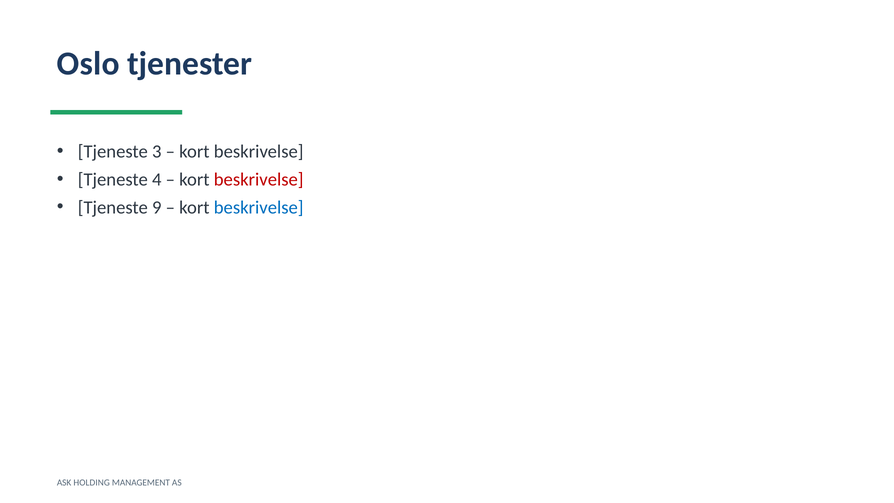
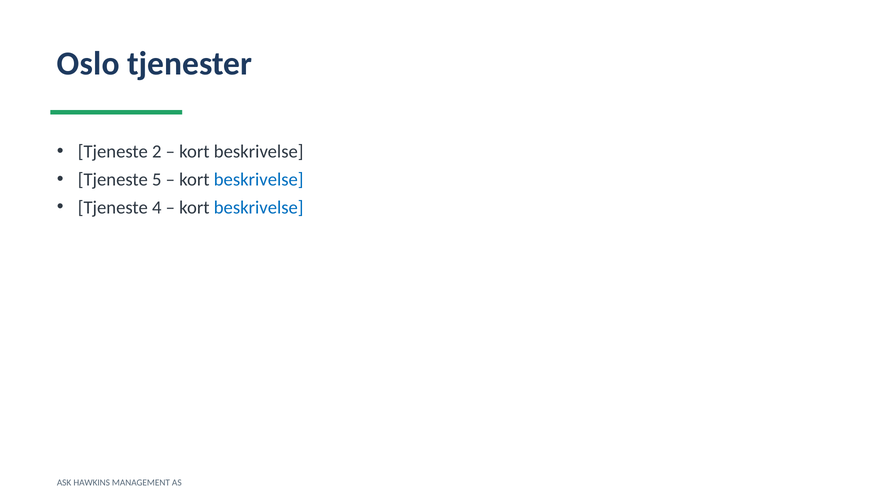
3: 3 -> 2
4: 4 -> 5
beskrivelse at (259, 179) colour: red -> blue
9: 9 -> 4
HOLDING: HOLDING -> HAWKINS
